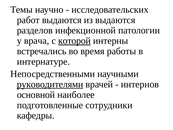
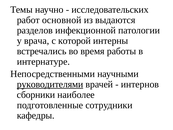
работ выдаются: выдаются -> основной
которой underline: present -> none
основной: основной -> сборники
